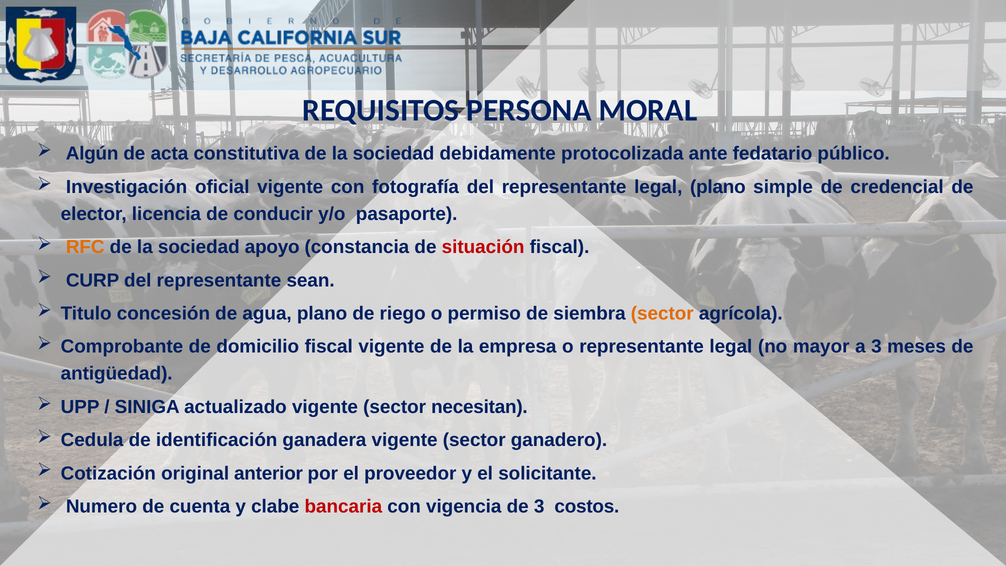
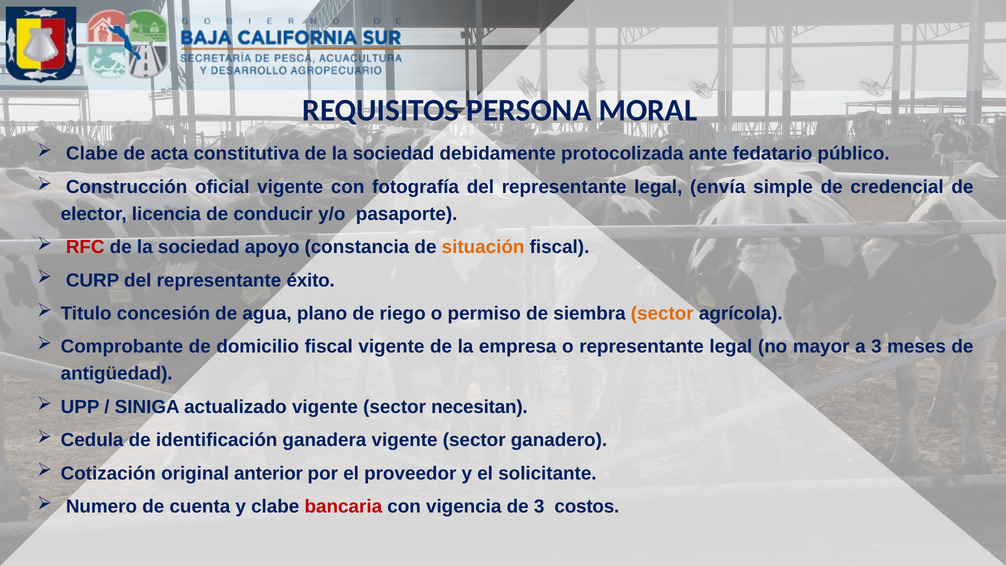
Algún at (92, 154): Algún -> Clabe
Investigación: Investigación -> Construcción
legal plano: plano -> envía
RFC colour: orange -> red
situación colour: red -> orange
sean: sean -> éxito
